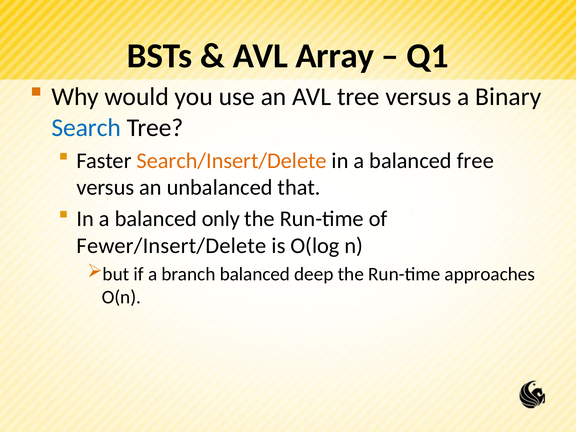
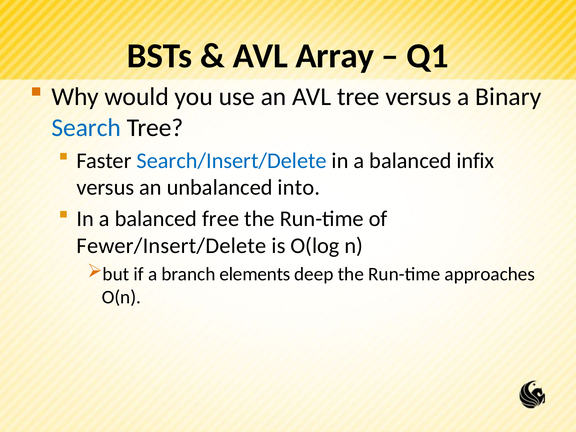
Search/Insert/Delete colour: orange -> blue
free: free -> infix
that: that -> into
only: only -> free
branch balanced: balanced -> elements
